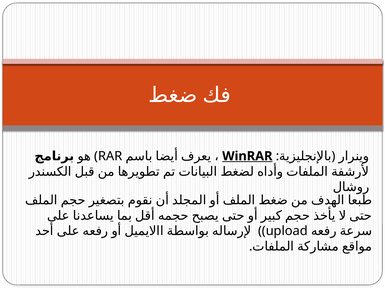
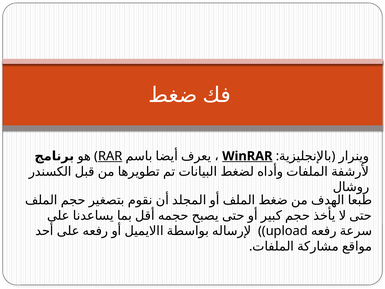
RAR underline: none -> present
